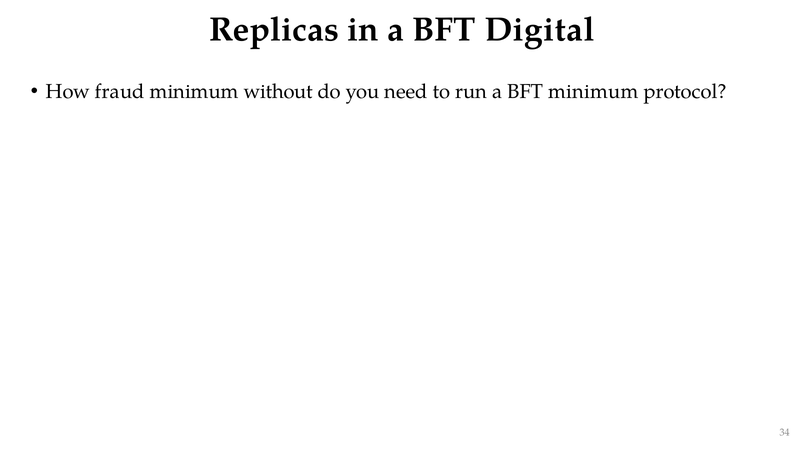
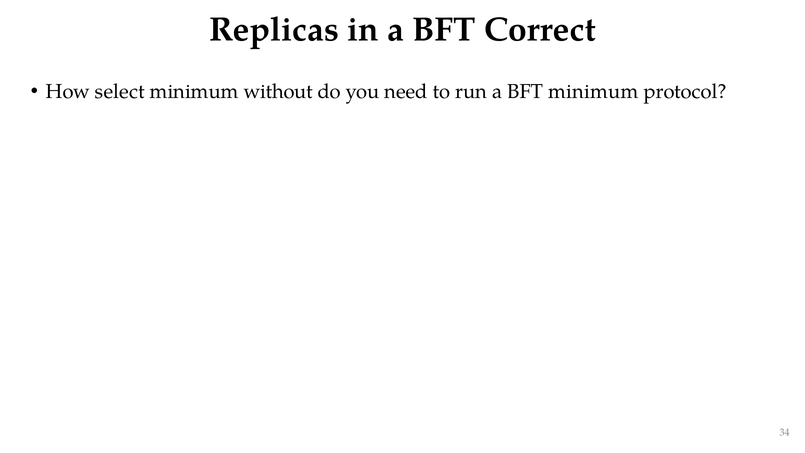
Digital: Digital -> Correct
fraud: fraud -> select
